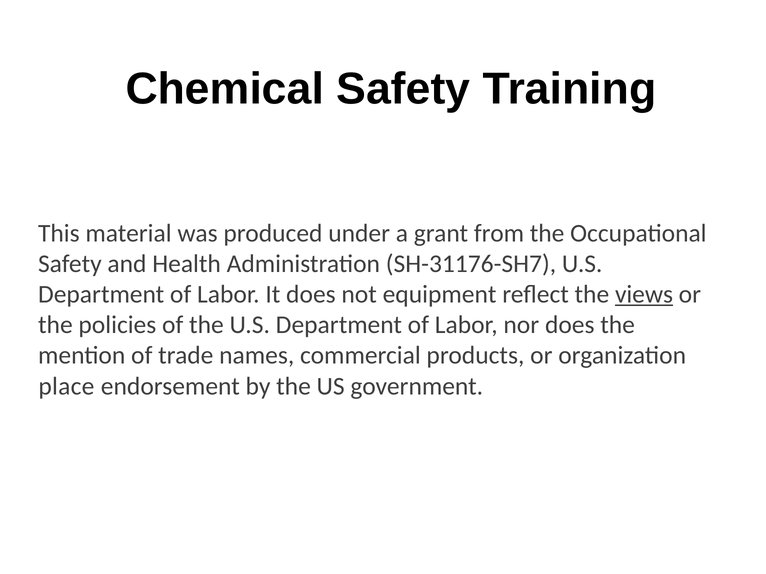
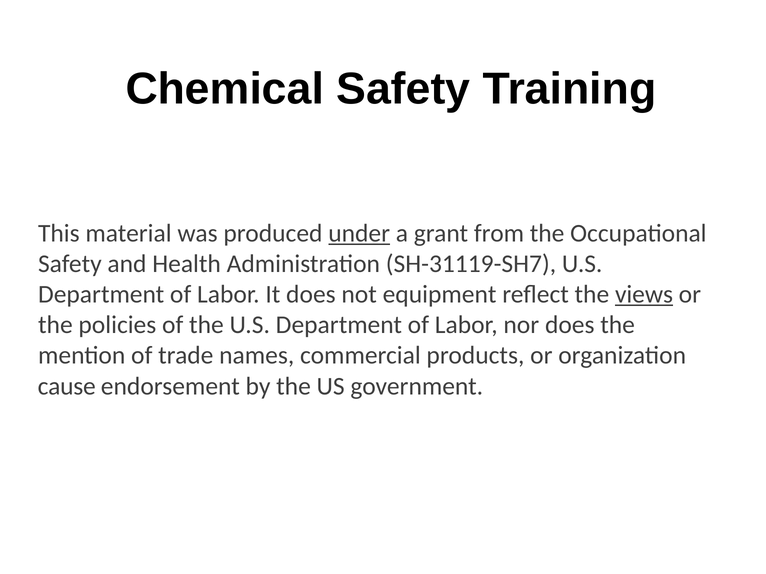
under underline: none -> present
SH-31176-SH7: SH-31176-SH7 -> SH-31119-SH7
place: place -> cause
